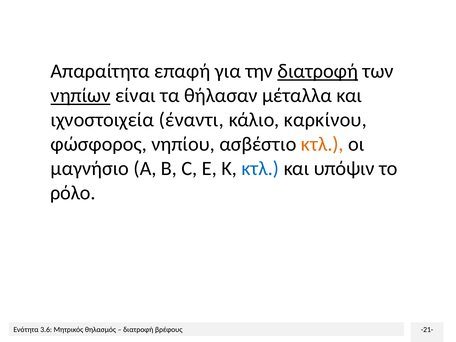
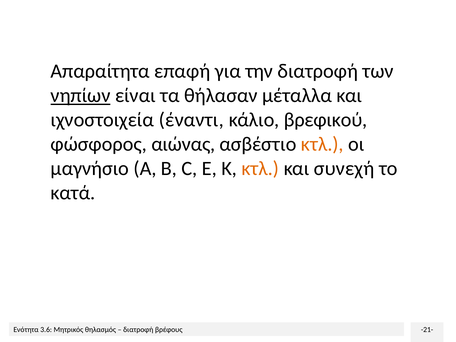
διατροφή at (318, 71) underline: present -> none
καρκίνου: καρκίνου -> βρεφικού
νηπίου: νηπίου -> αιώνας
κτλ at (260, 169) colour: blue -> orange
υπόψιν: υπόψιν -> συνεχή
ρόλο: ρόλο -> κατά
